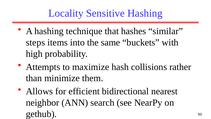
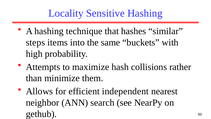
bidirectional: bidirectional -> independent
